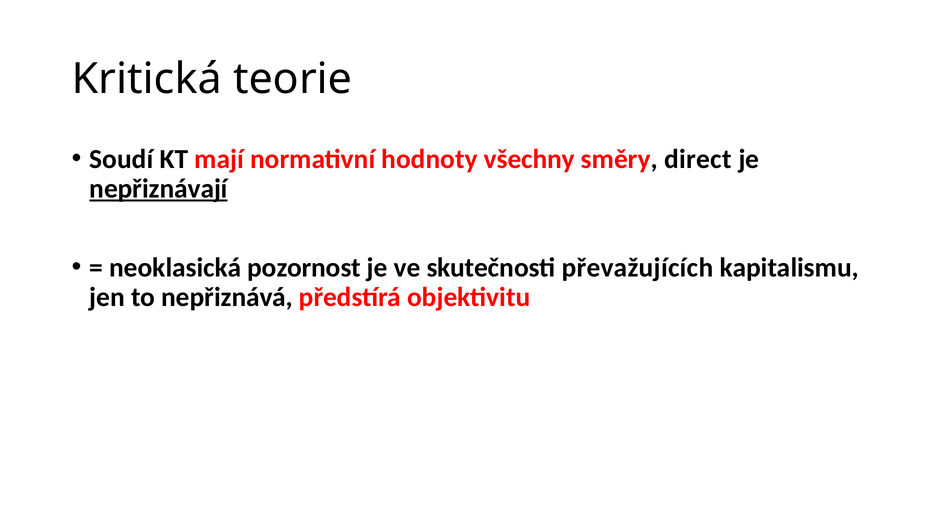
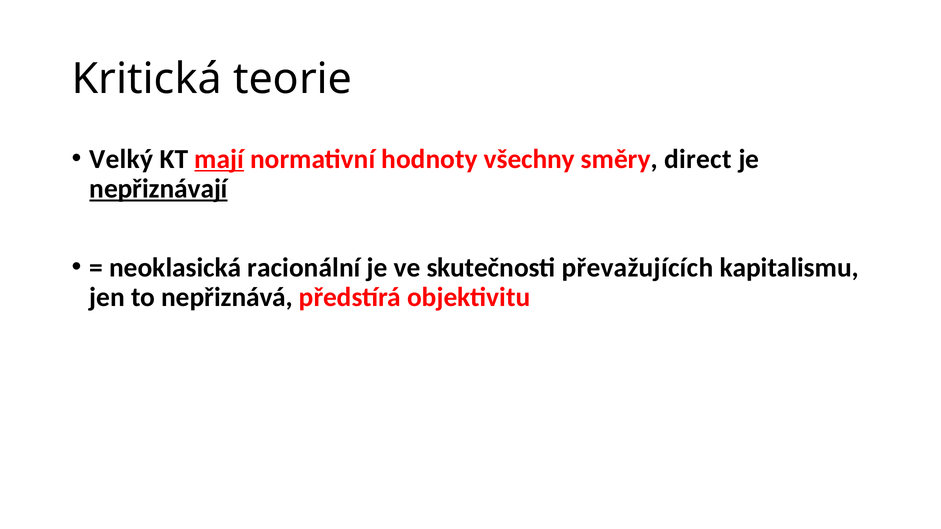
Soudí: Soudí -> Velký
mají underline: none -> present
pozornost: pozornost -> racionální
